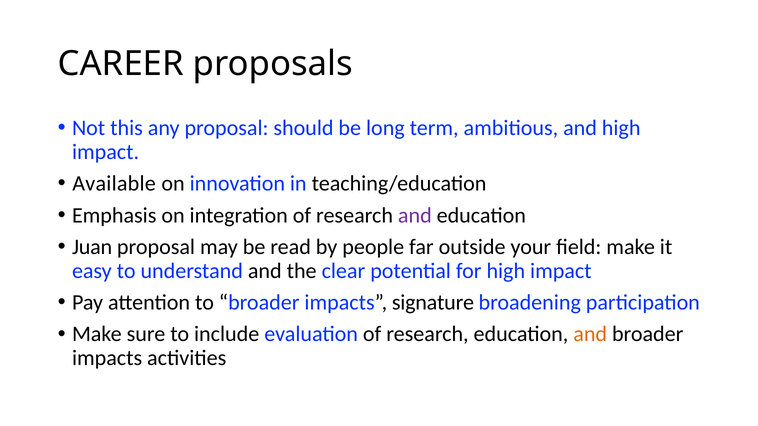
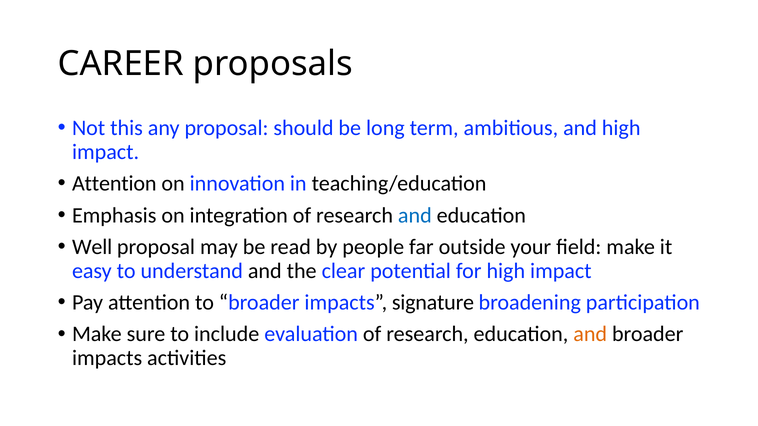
Available at (114, 184): Available -> Attention
and at (415, 215) colour: purple -> blue
Juan: Juan -> Well
